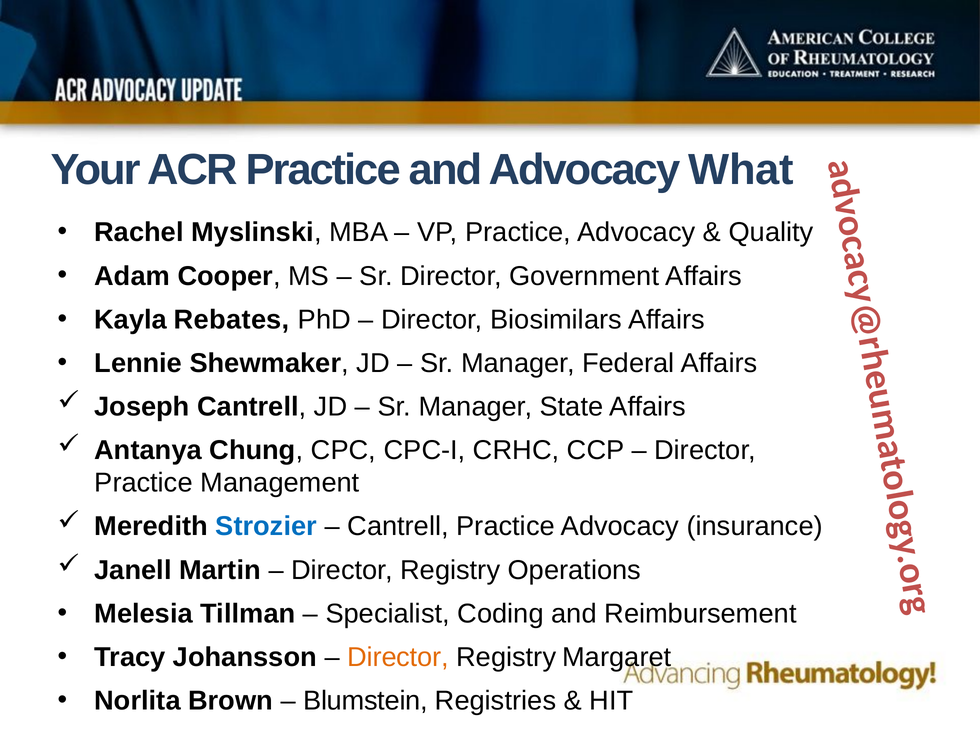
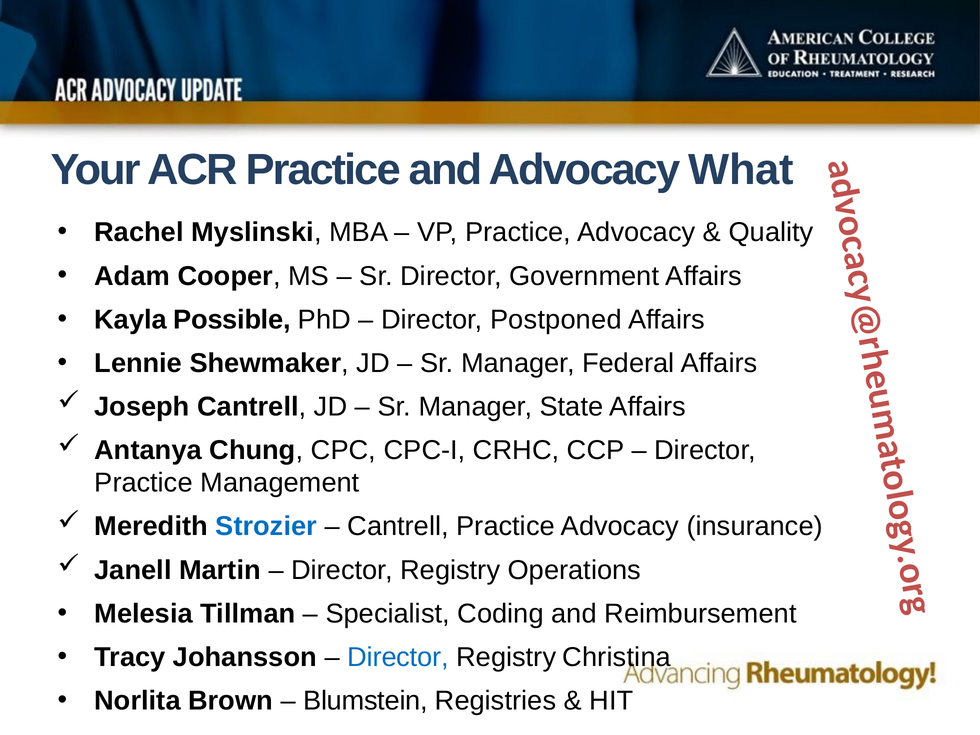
Rebates: Rebates -> Possible
Biosimilars: Biosimilars -> Postponed
Director at (398, 657) colour: orange -> blue
Margaret: Margaret -> Christina
